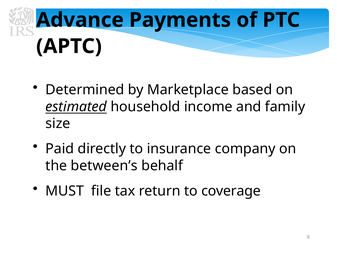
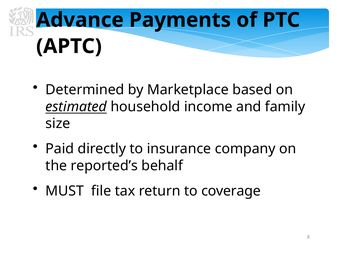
between’s: between’s -> reported’s
